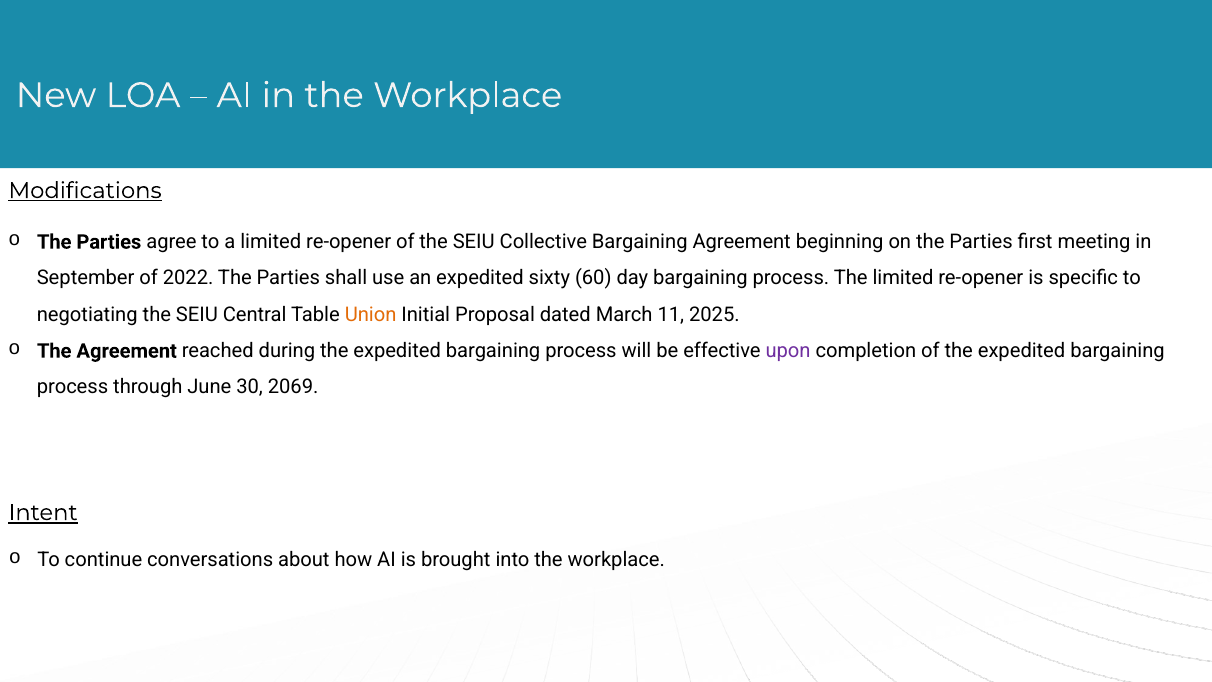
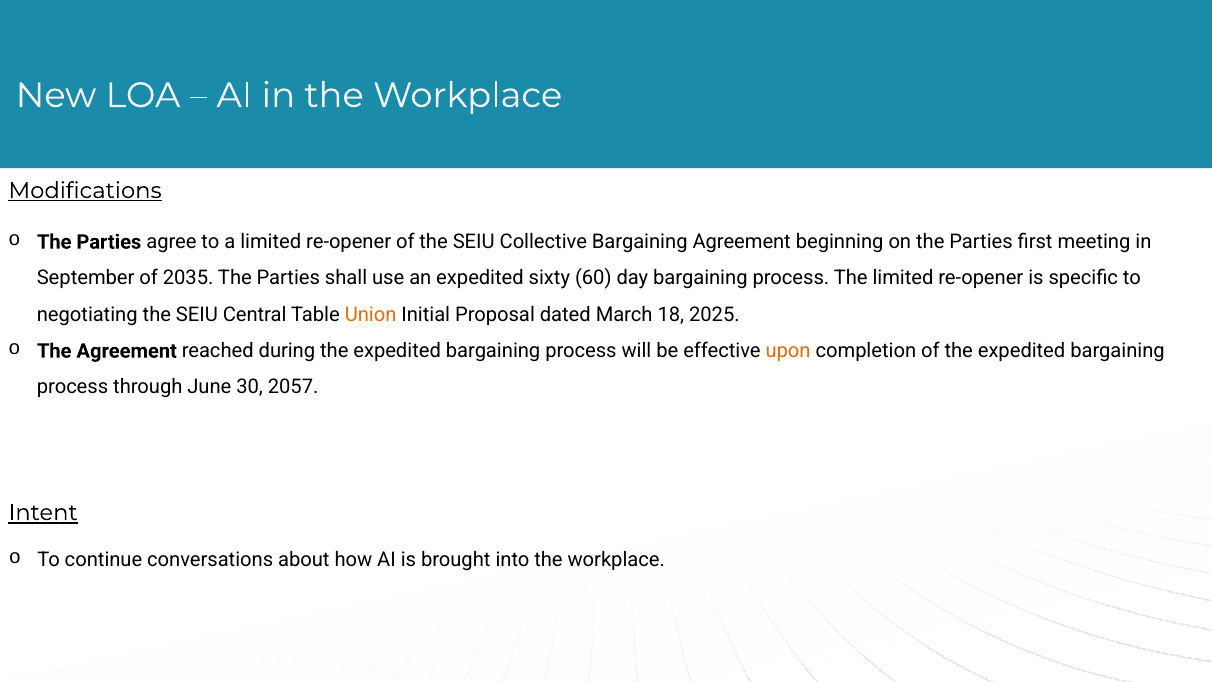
2022: 2022 -> 2035
11: 11 -> 18
upon colour: purple -> orange
2069: 2069 -> 2057
